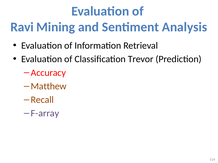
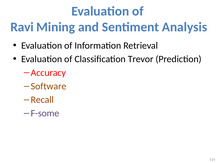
Matthew: Matthew -> Software
F-array: F-array -> F-some
